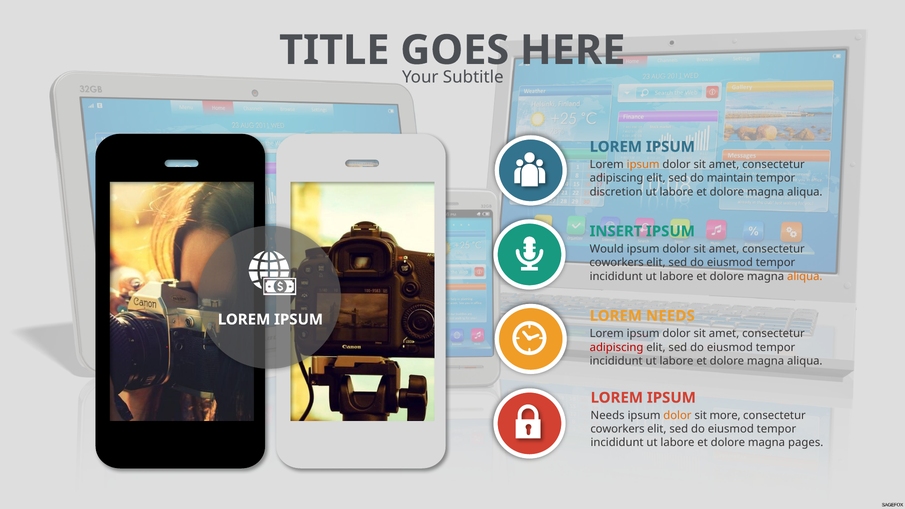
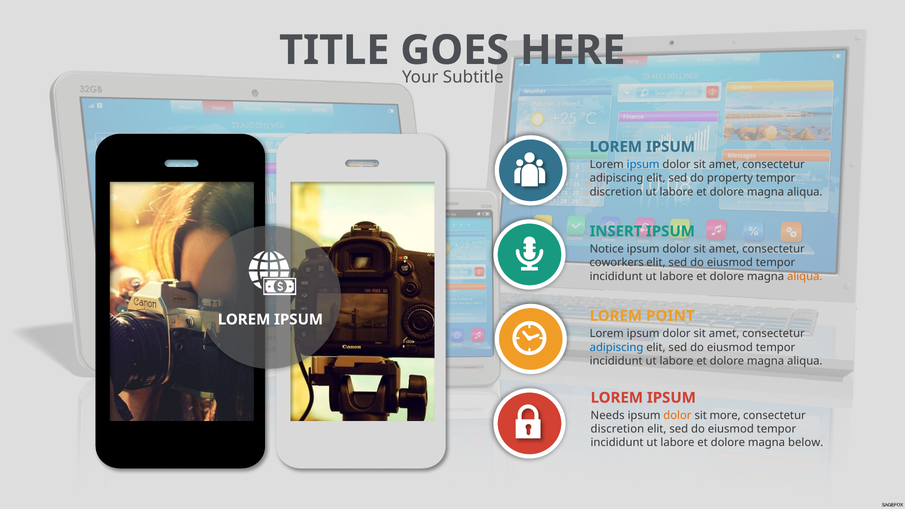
ipsum at (643, 165) colour: orange -> blue
maintain: maintain -> property
Would: Would -> Notice
LOREM NEEDS: NEEDS -> POINT
adipiscing at (617, 347) colour: red -> blue
coworkers at (618, 429): coworkers -> discretion
pages: pages -> below
